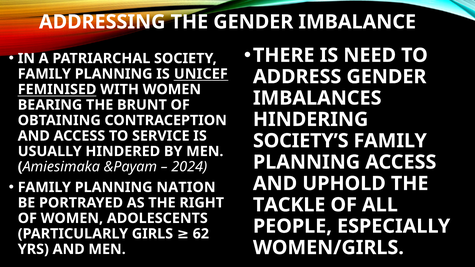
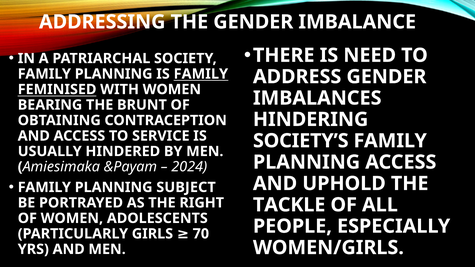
IS UNICEF: UNICEF -> FAMILY
NATION: NATION -> SUBJECT
62: 62 -> 70
